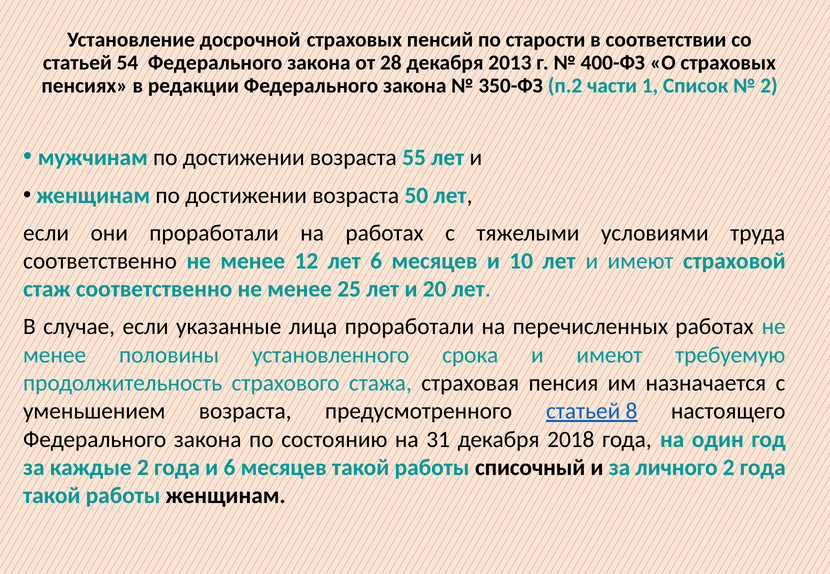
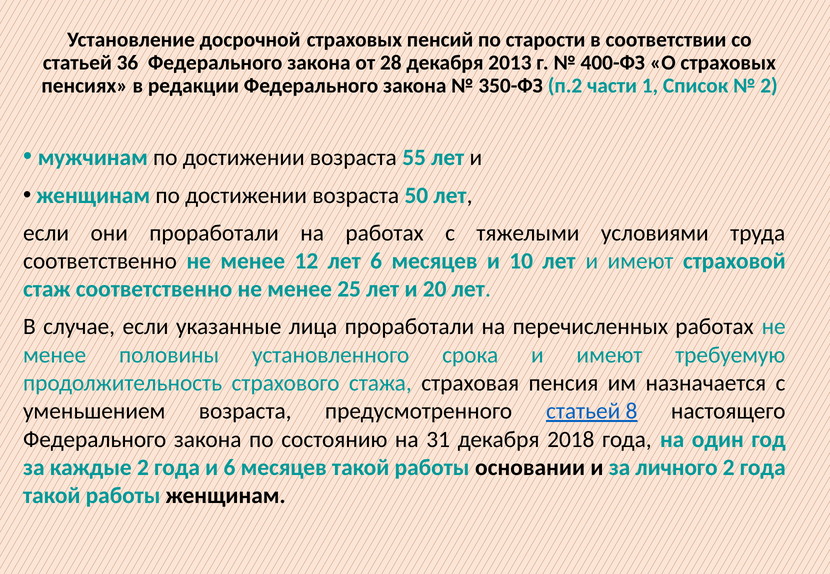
54: 54 -> 36
списочный: списочный -> основании
